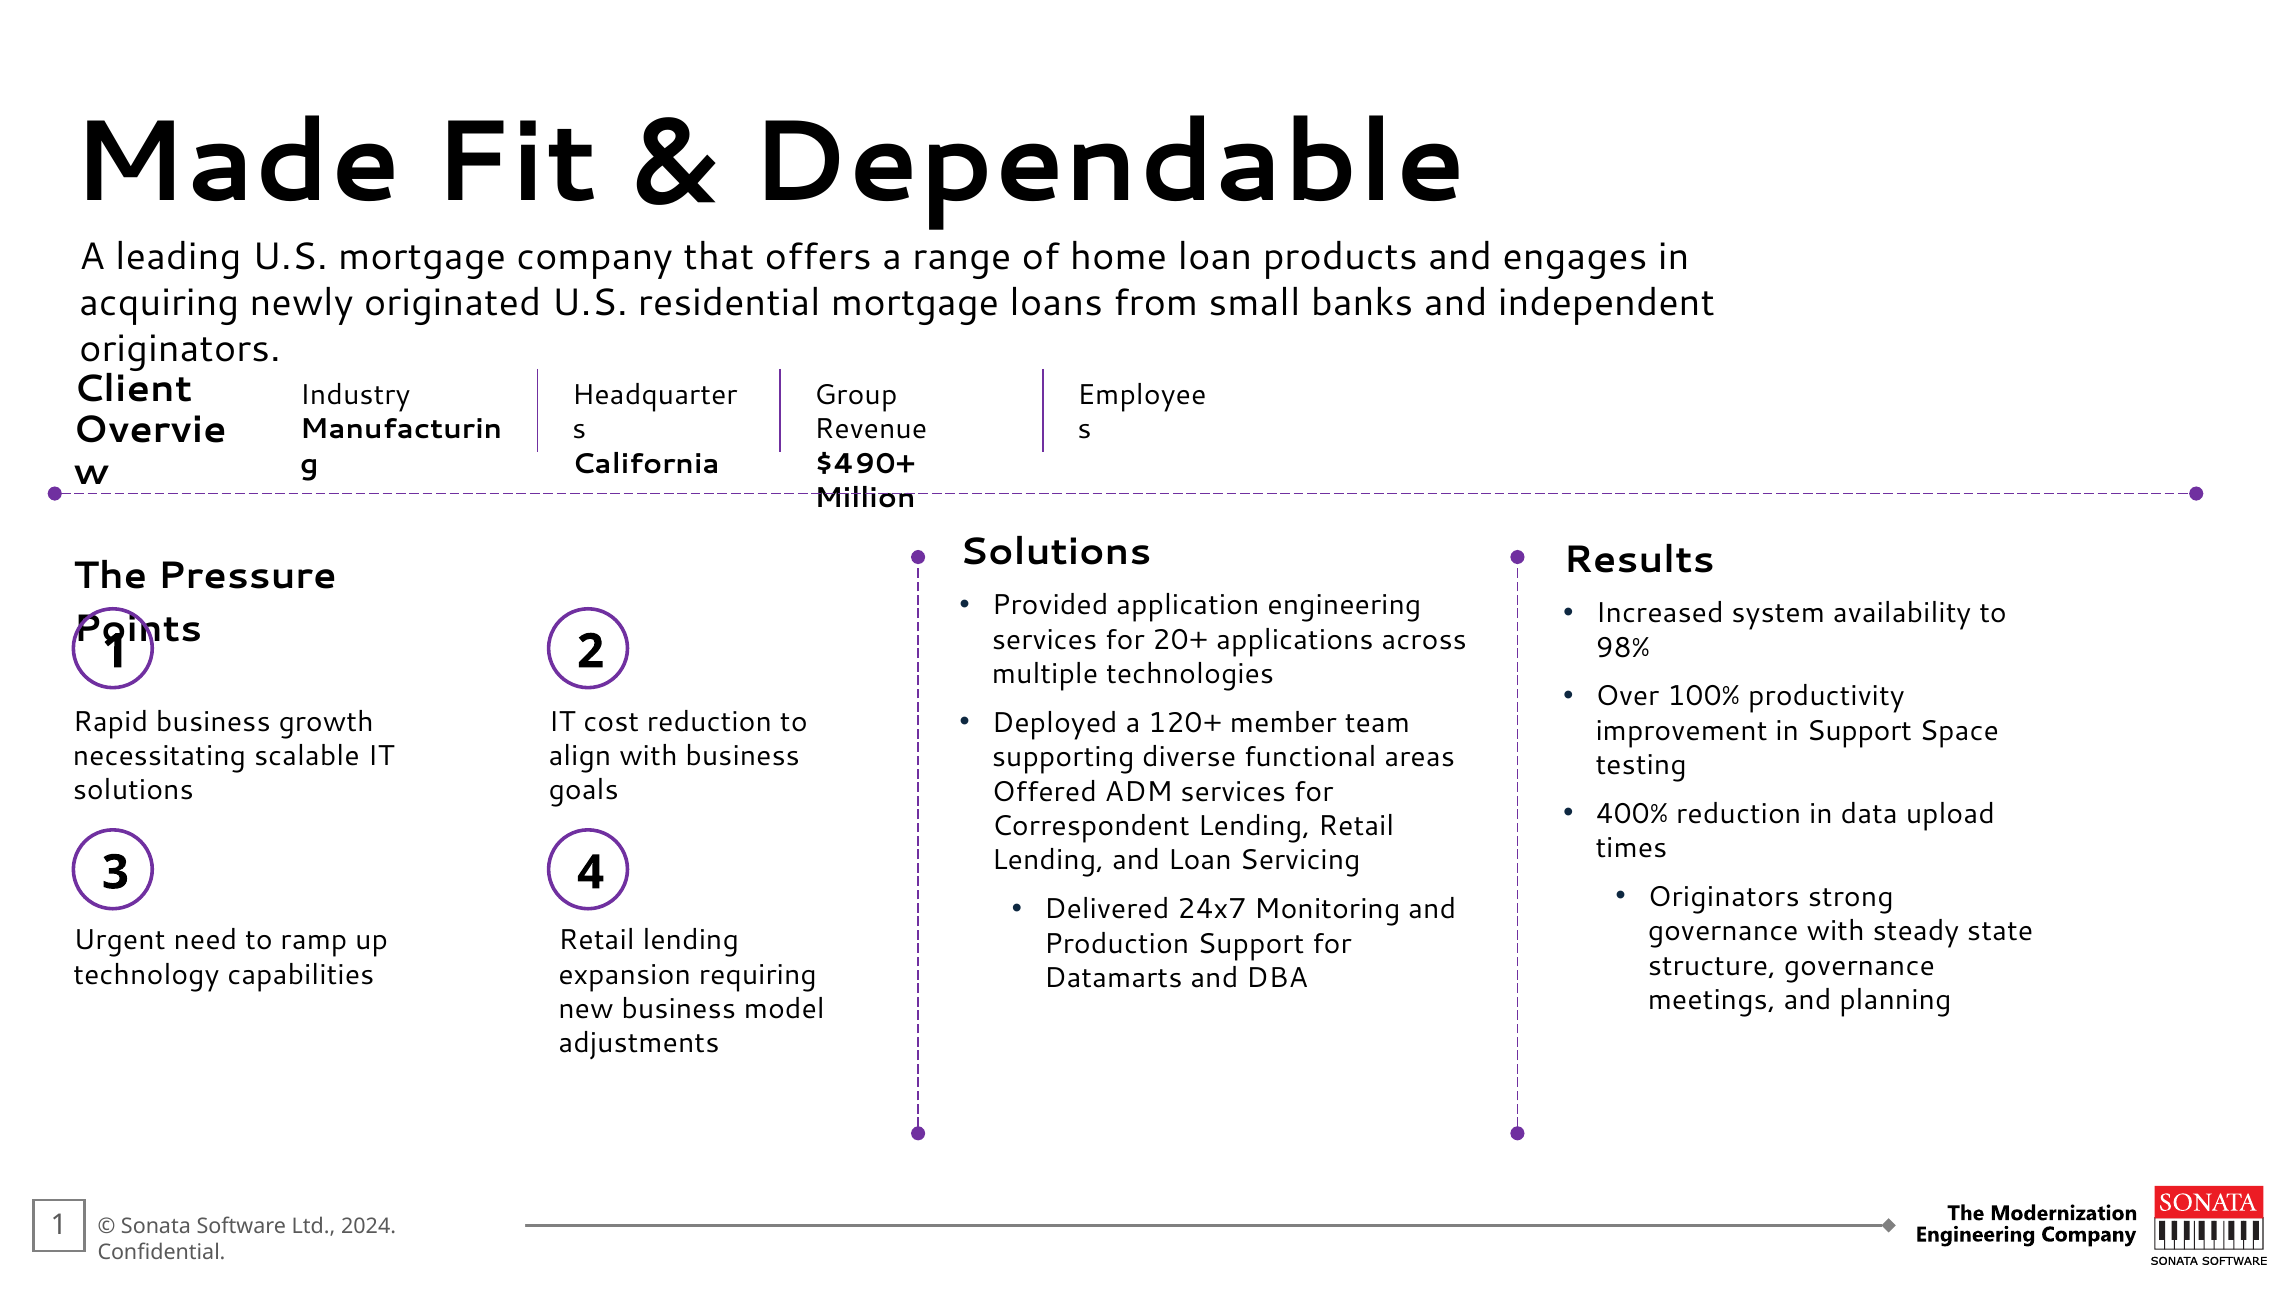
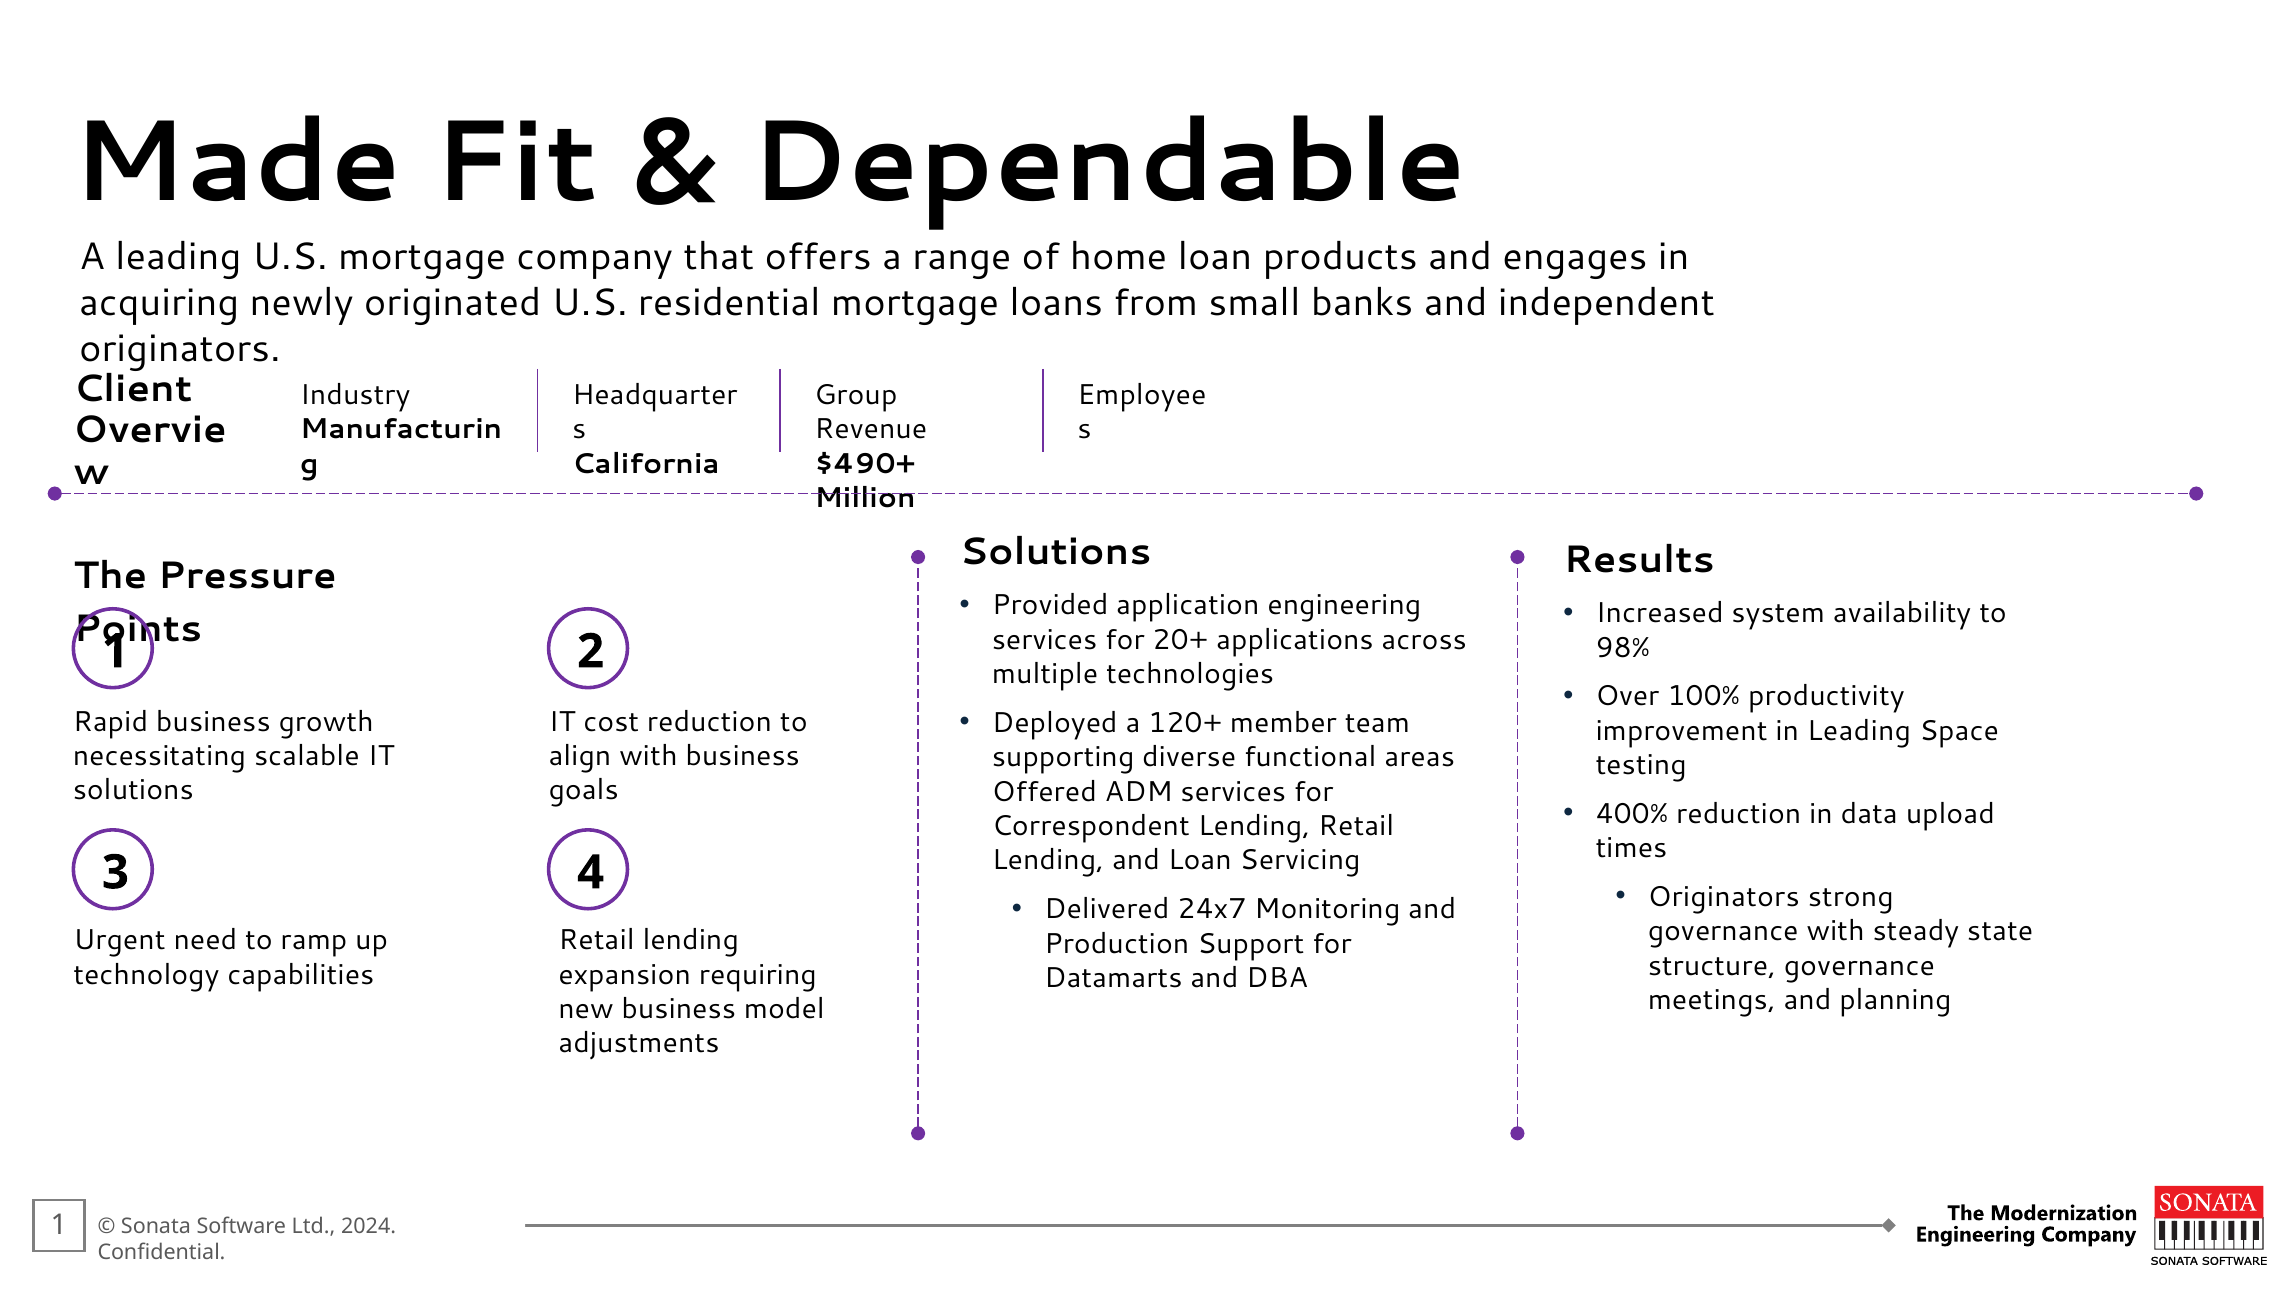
in Support: Support -> Leading
